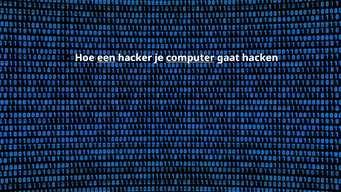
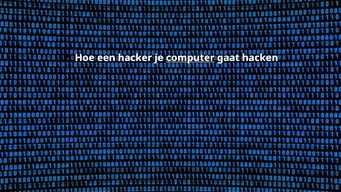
een underline: present -> none
